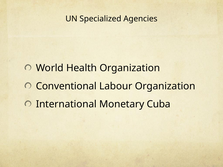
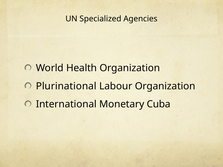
Conventional: Conventional -> Plurinational
